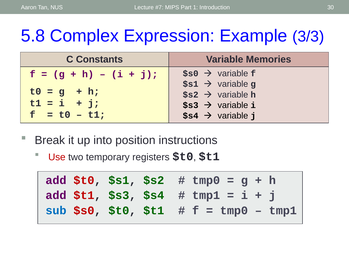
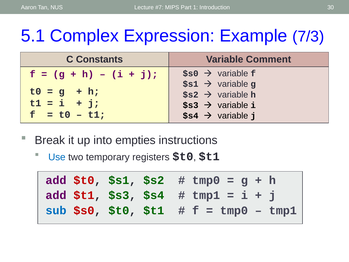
5.8: 5.8 -> 5.1
3/3: 3/3 -> 7/3
Memories: Memories -> Comment
position: position -> empties
Use colour: red -> blue
